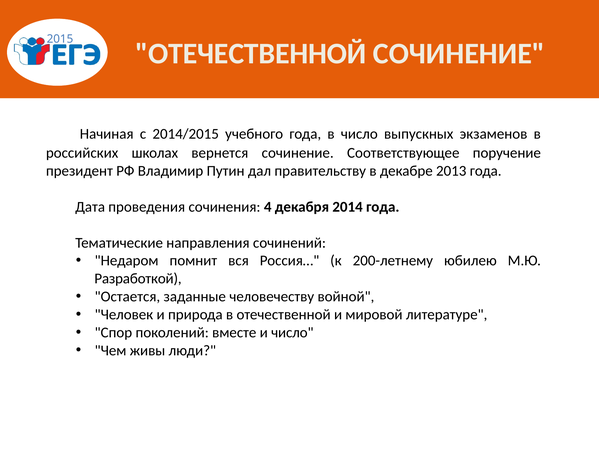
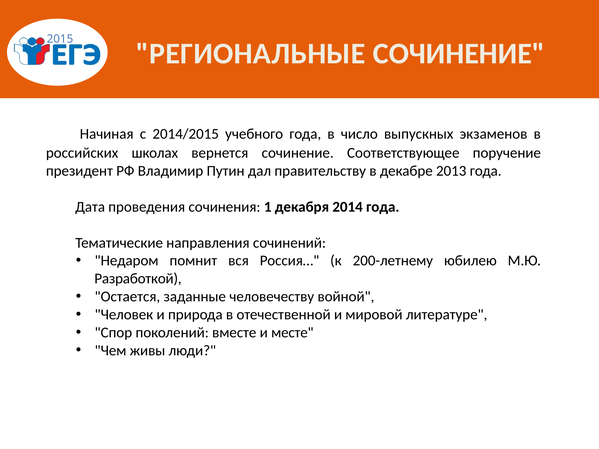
ОТЕЧЕСТВЕННОЙ at (251, 54): ОТЕЧЕСТВЕННОЙ -> РЕГИОНАЛЬНЫЕ
4: 4 -> 1
и число: число -> месте
